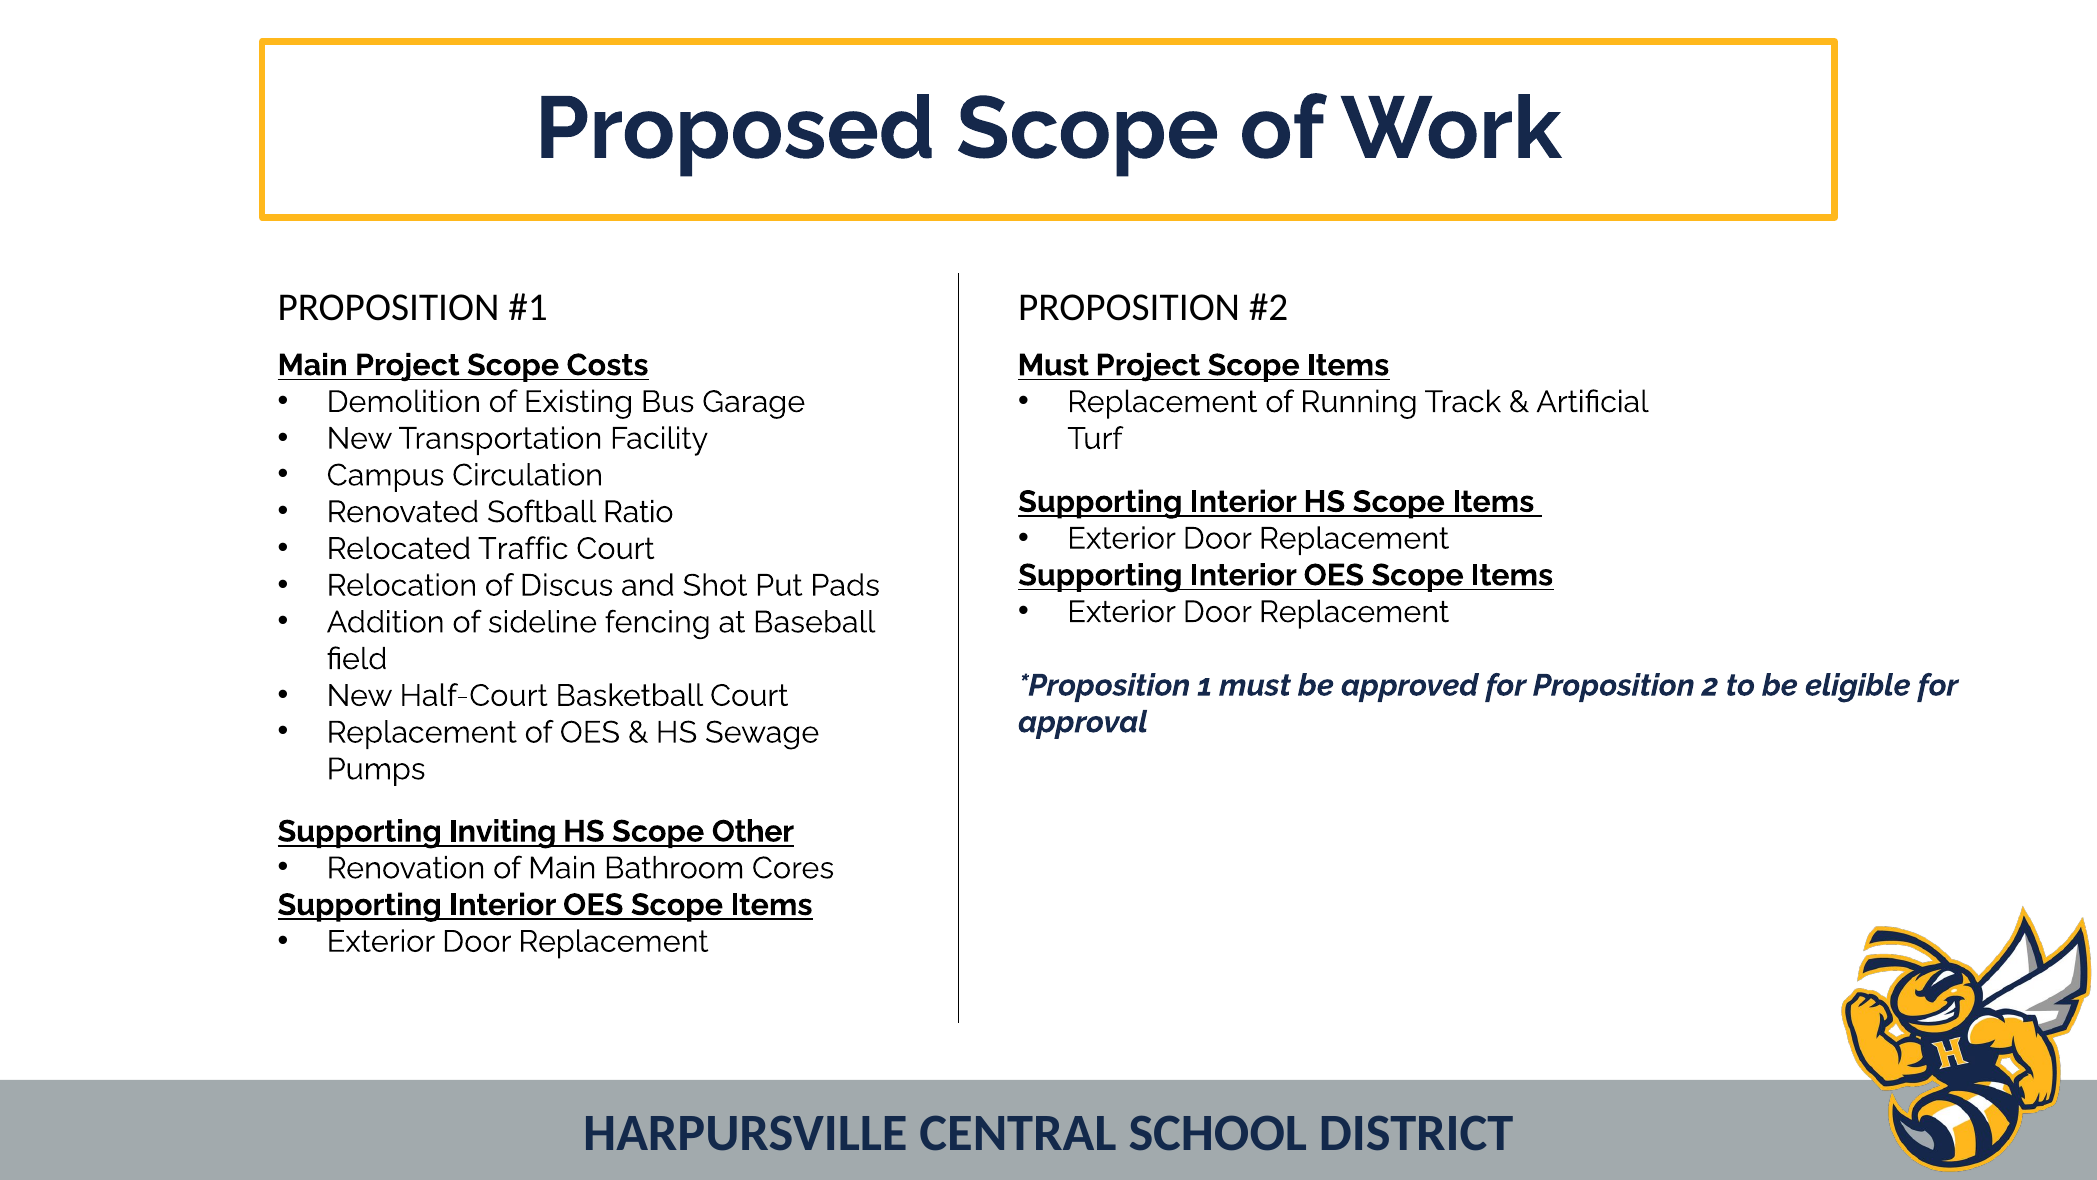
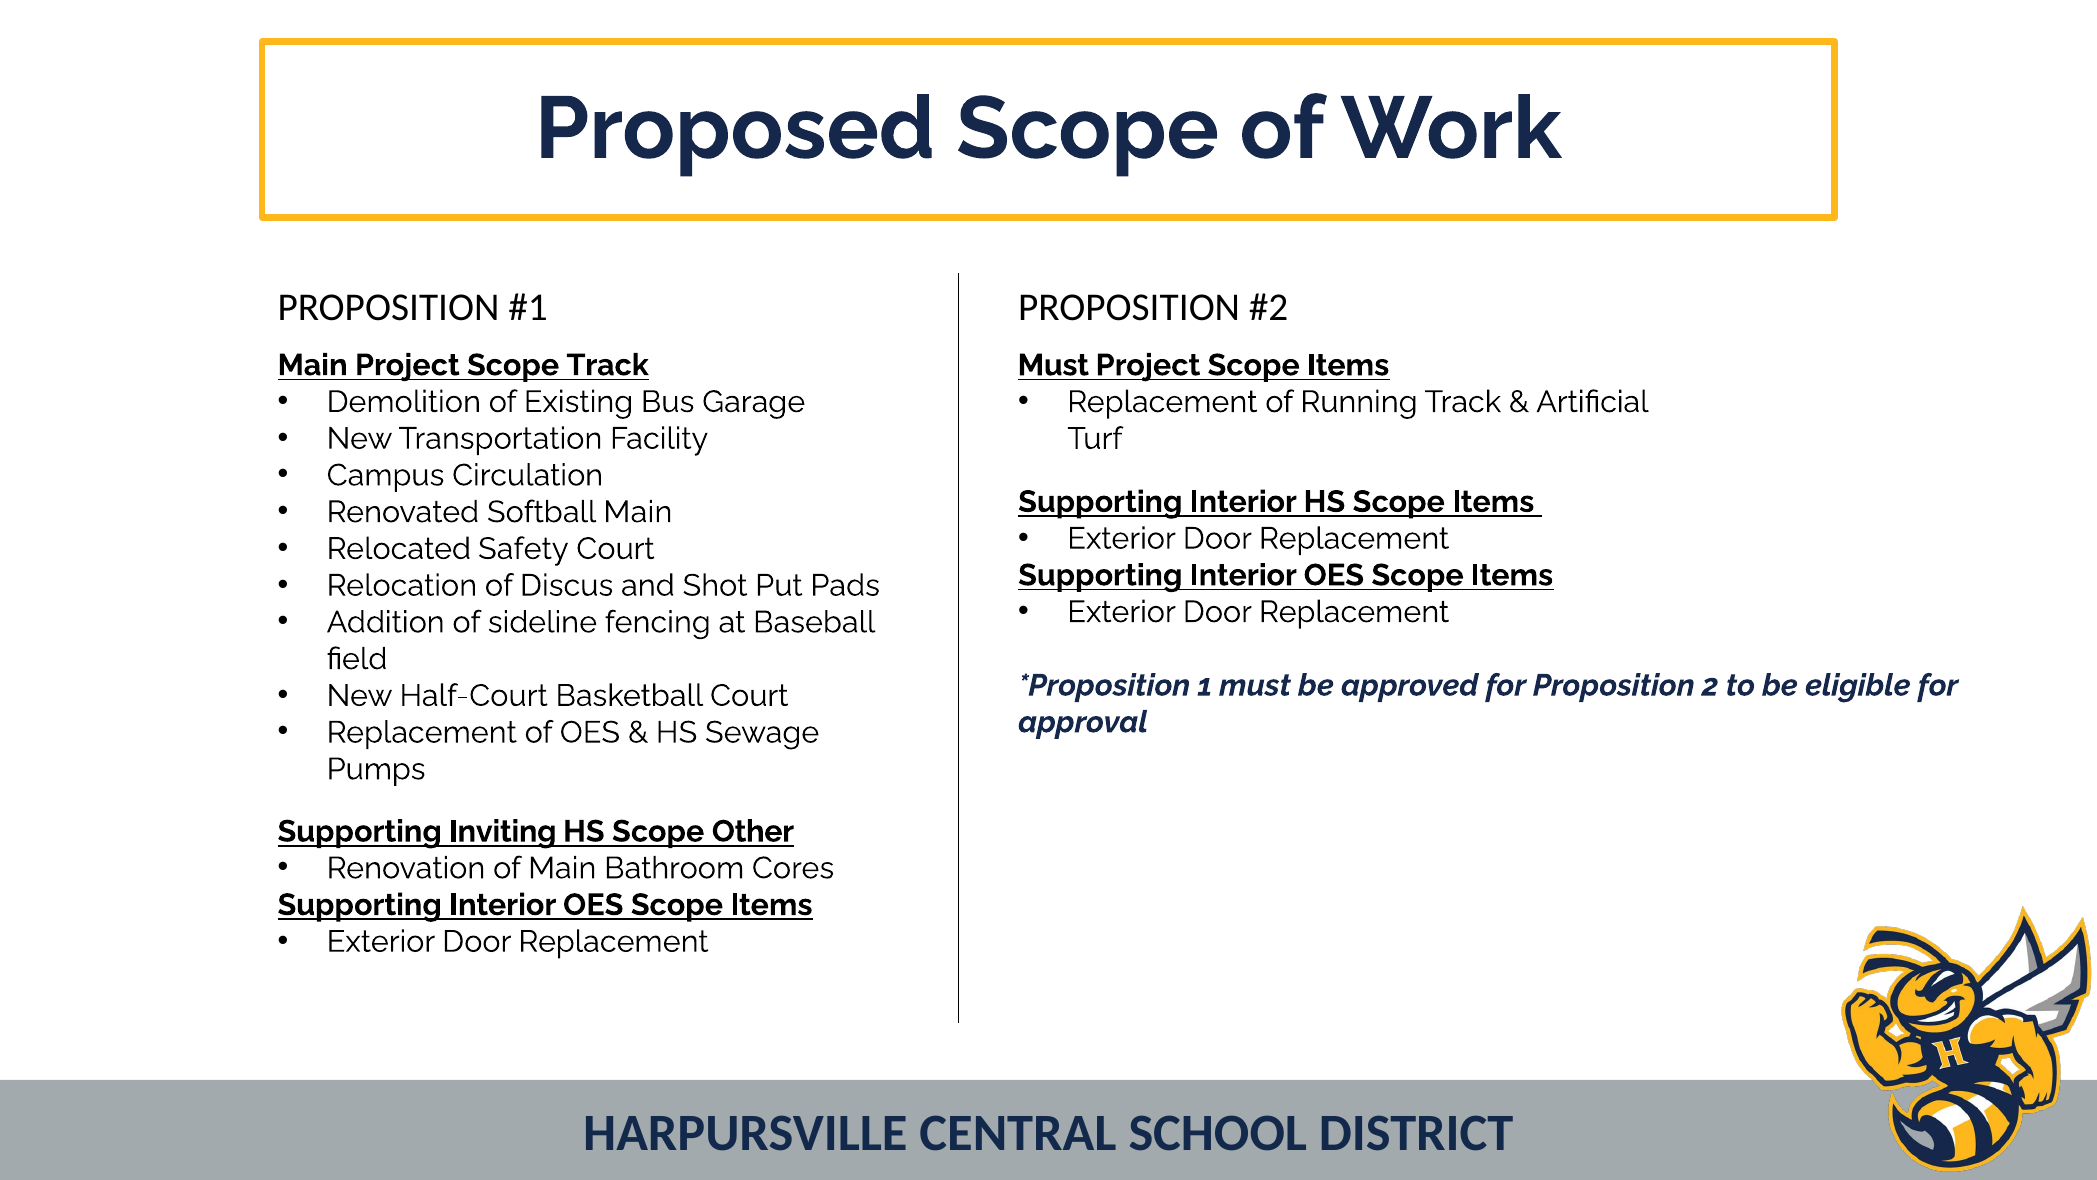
Scope Costs: Costs -> Track
Softball Ratio: Ratio -> Main
Traffic: Traffic -> Safety
